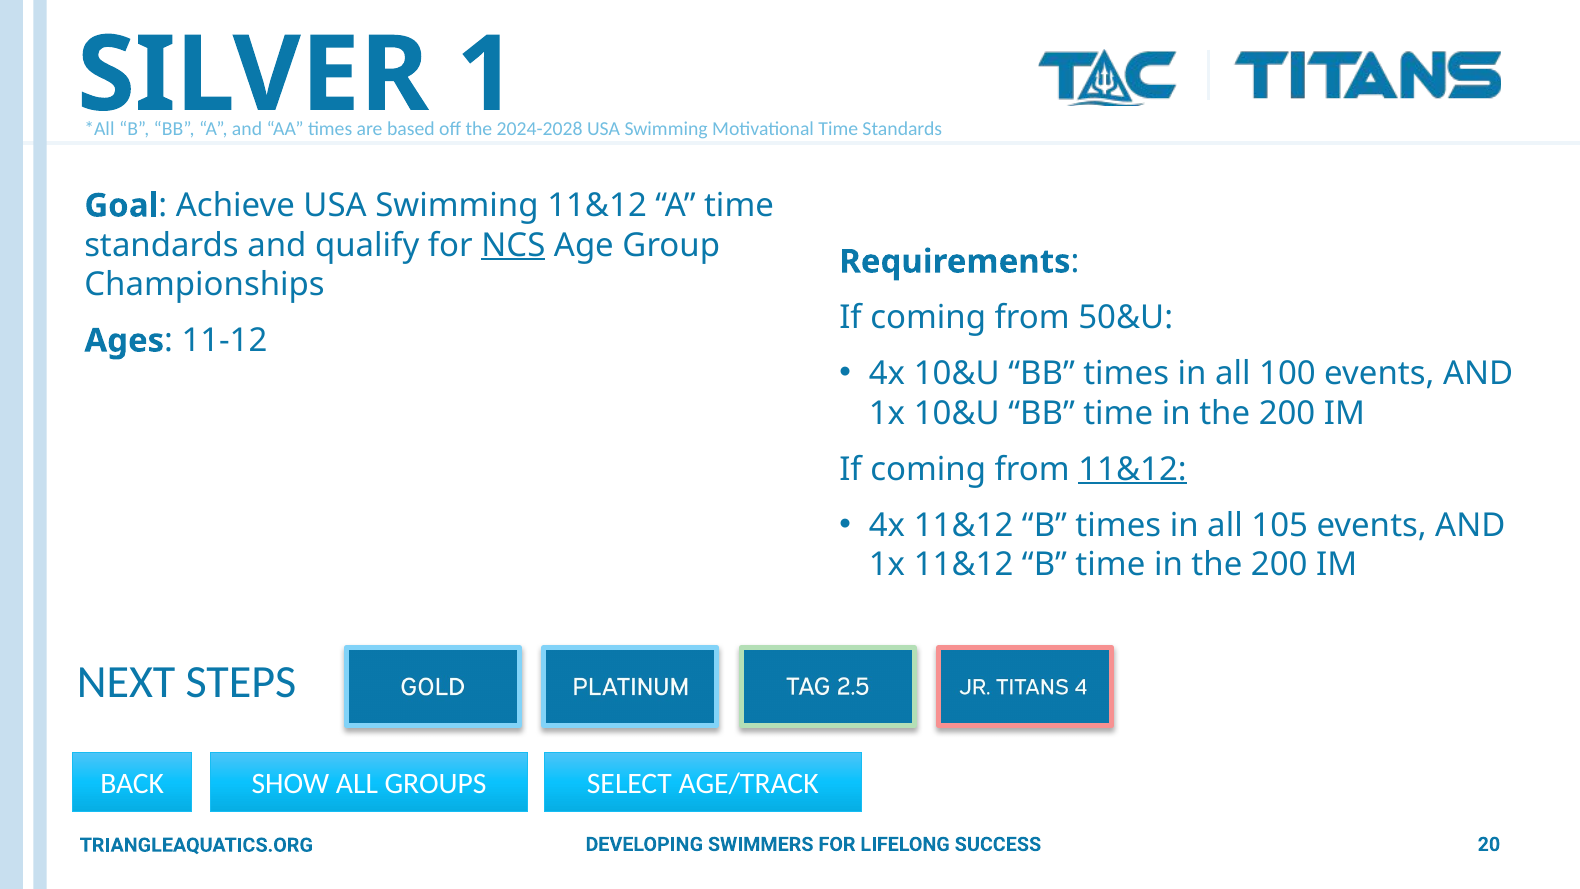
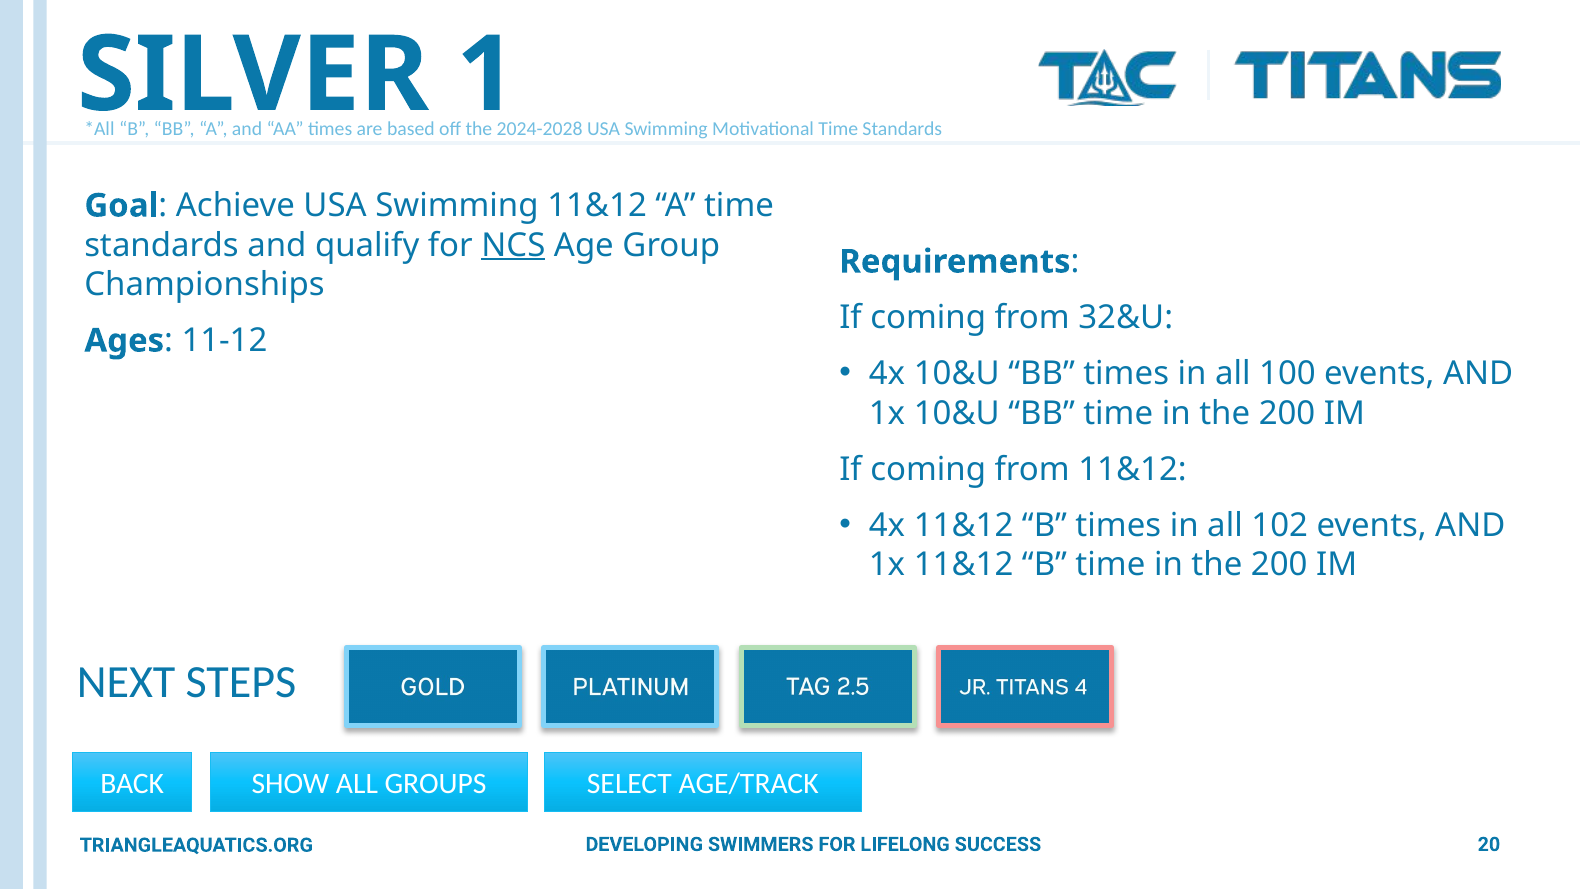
50&U: 50&U -> 32&U
11&12 at (1132, 469) underline: present -> none
105: 105 -> 102
